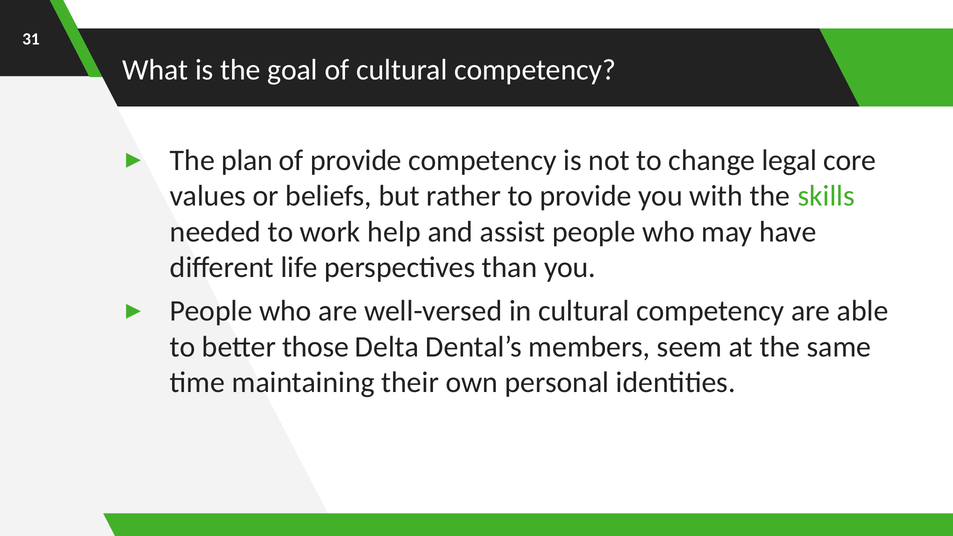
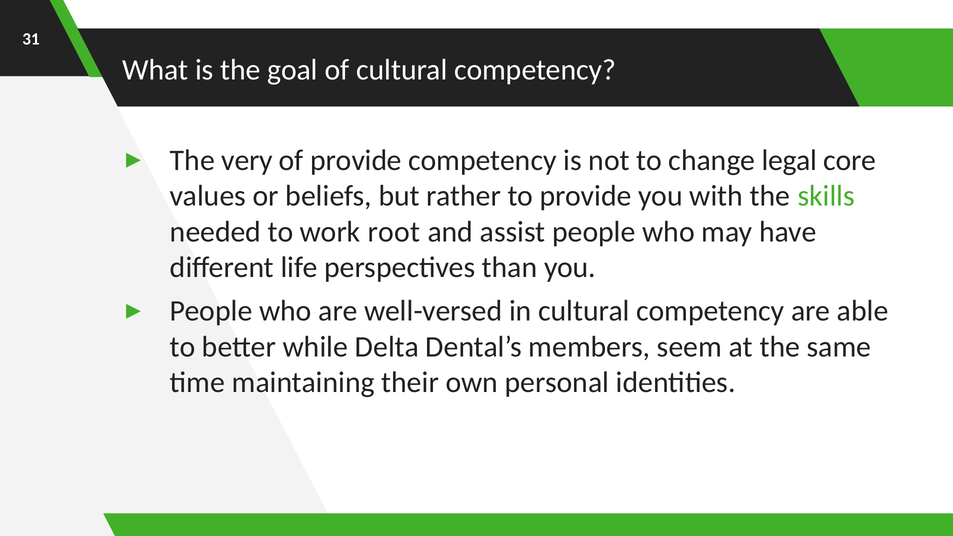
plan: plan -> very
help: help -> root
those: those -> while
